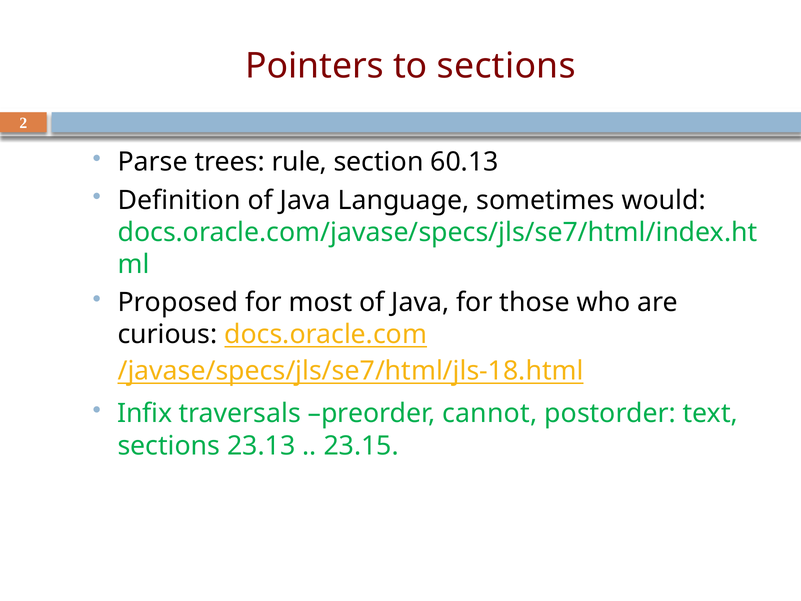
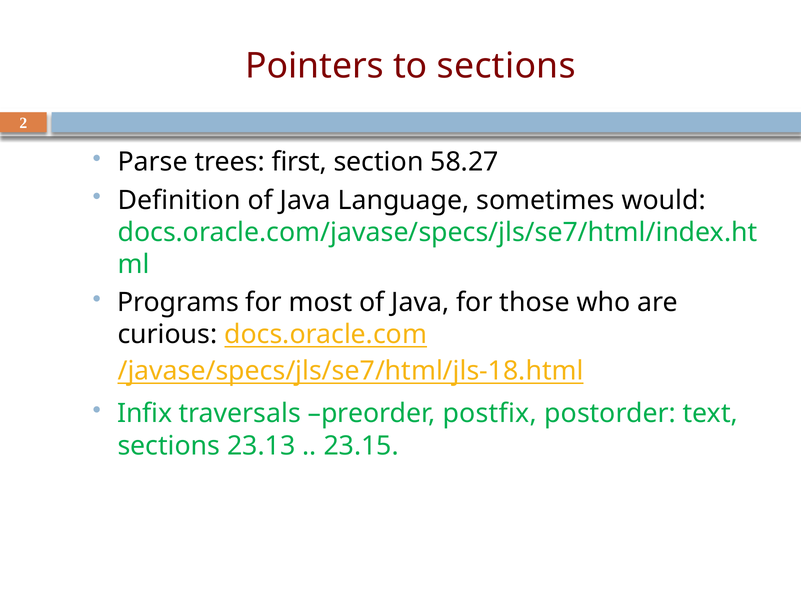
rule: rule -> first
60.13: 60.13 -> 58.27
Proposed: Proposed -> Programs
cannot: cannot -> postfix
